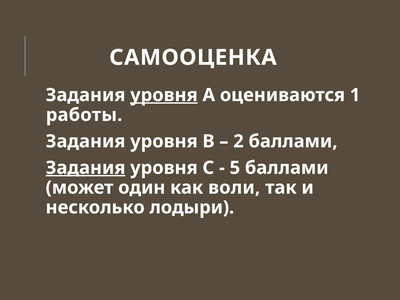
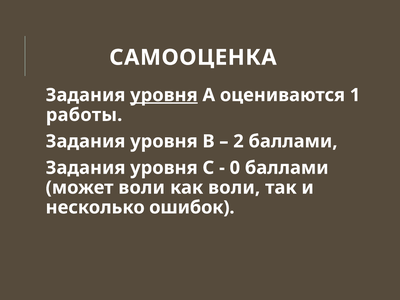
Задания at (86, 168) underline: present -> none
5: 5 -> 0
может один: один -> воли
лодыри: лодыри -> ошибок
